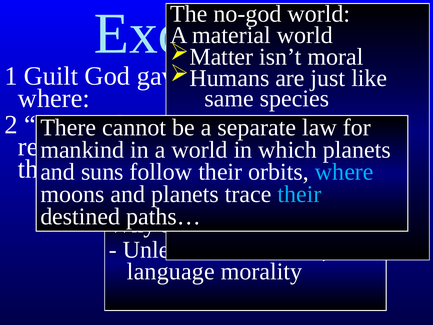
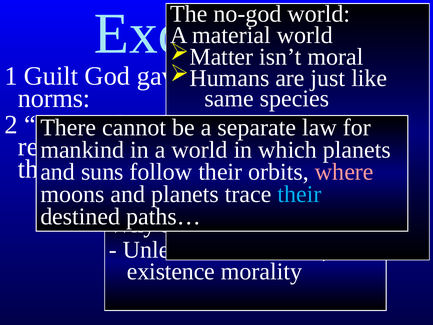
where at (54, 98): where -> norms
where at (344, 172) colour: light blue -> pink
language: language -> existence
